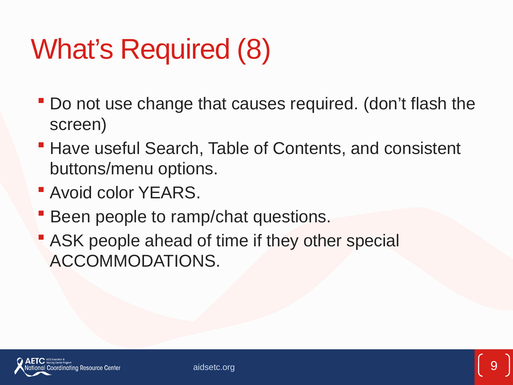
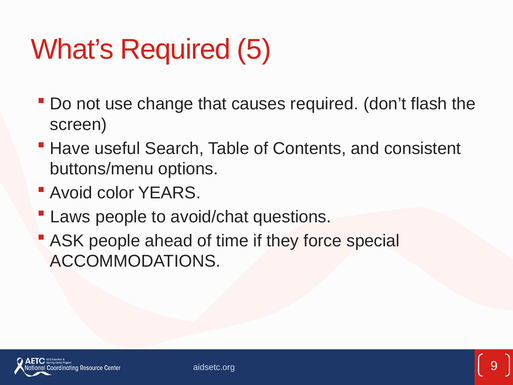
8: 8 -> 5
Been: Been -> Laws
ramp/chat: ramp/chat -> avoid/chat
other: other -> force
